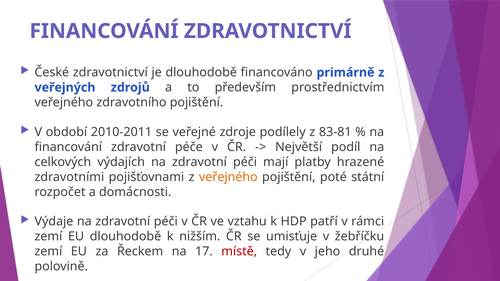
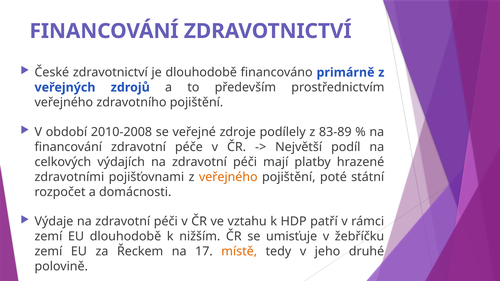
2010-2011: 2010-2011 -> 2010-2008
83-81: 83-81 -> 83-89
místě colour: red -> orange
